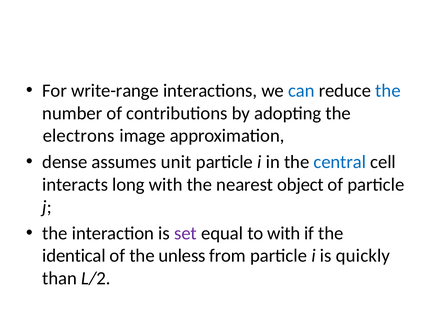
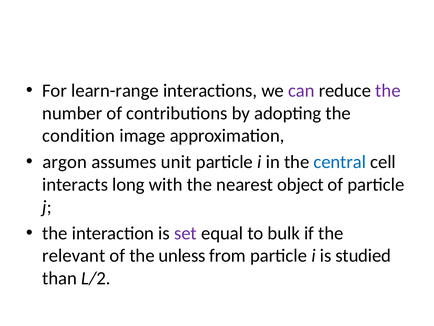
write-range: write-range -> learn-range
can colour: blue -> purple
the at (388, 91) colour: blue -> purple
electrons: electrons -> condition
dense: dense -> argon
to with: with -> bulk
identical: identical -> relevant
quickly: quickly -> studied
